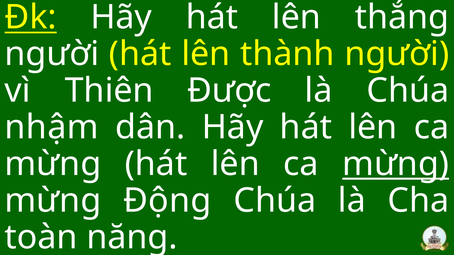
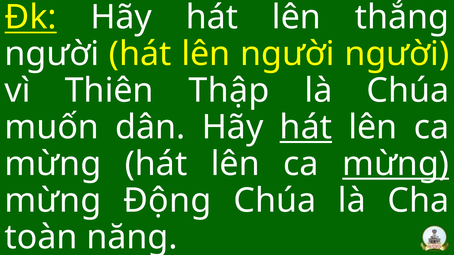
lên thành: thành -> người
Được: Được -> Thập
nhậm: nhậm -> muốn
hát at (306, 127) underline: none -> present
